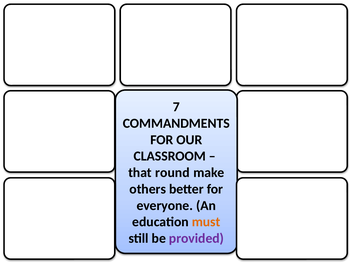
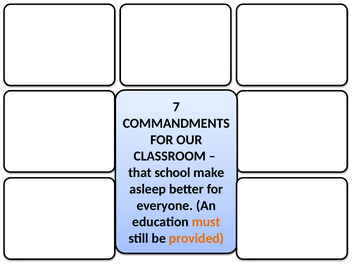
round: round -> school
others: others -> asleep
provided colour: purple -> orange
